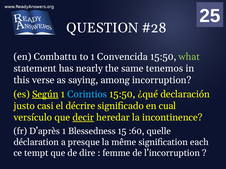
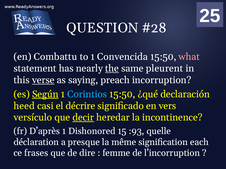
what colour: light green -> pink
the underline: none -> present
tenemos: tenemos -> pleurent
verse underline: none -> present
among: among -> preach
justo: justo -> heed
cual: cual -> vers
Blessedness: Blessedness -> Dishonored
:60: :60 -> :93
tempt: tempt -> frases
